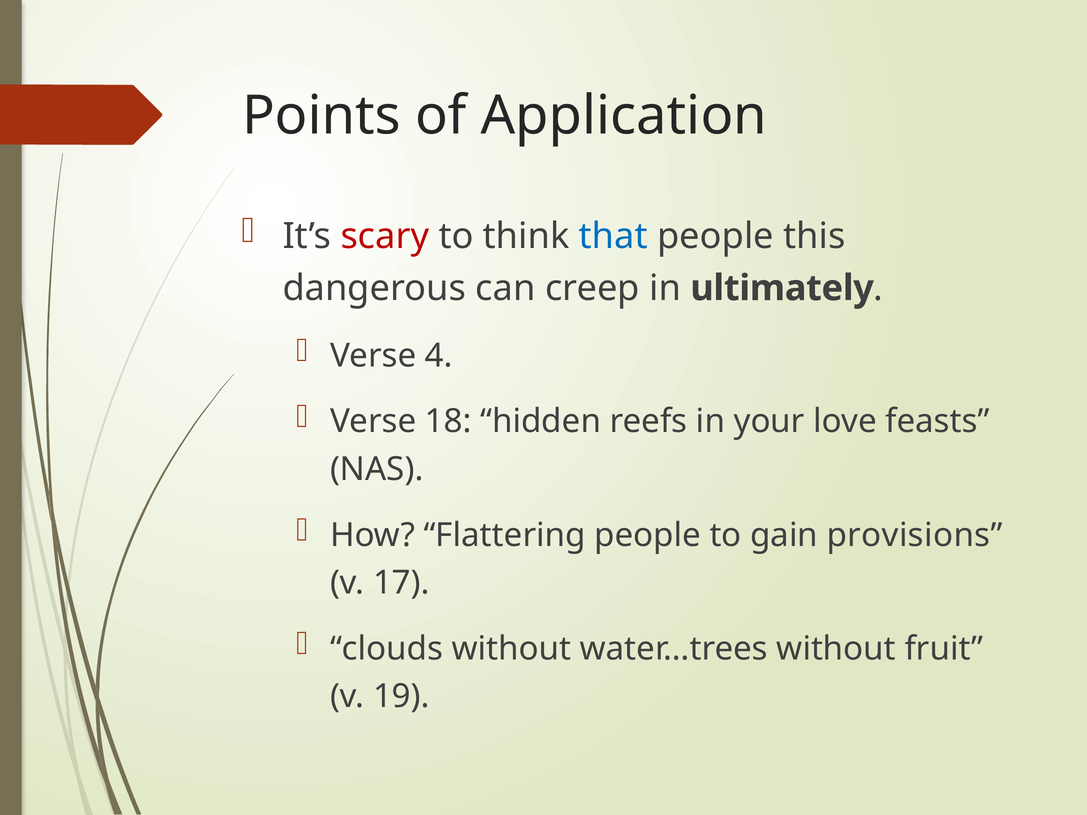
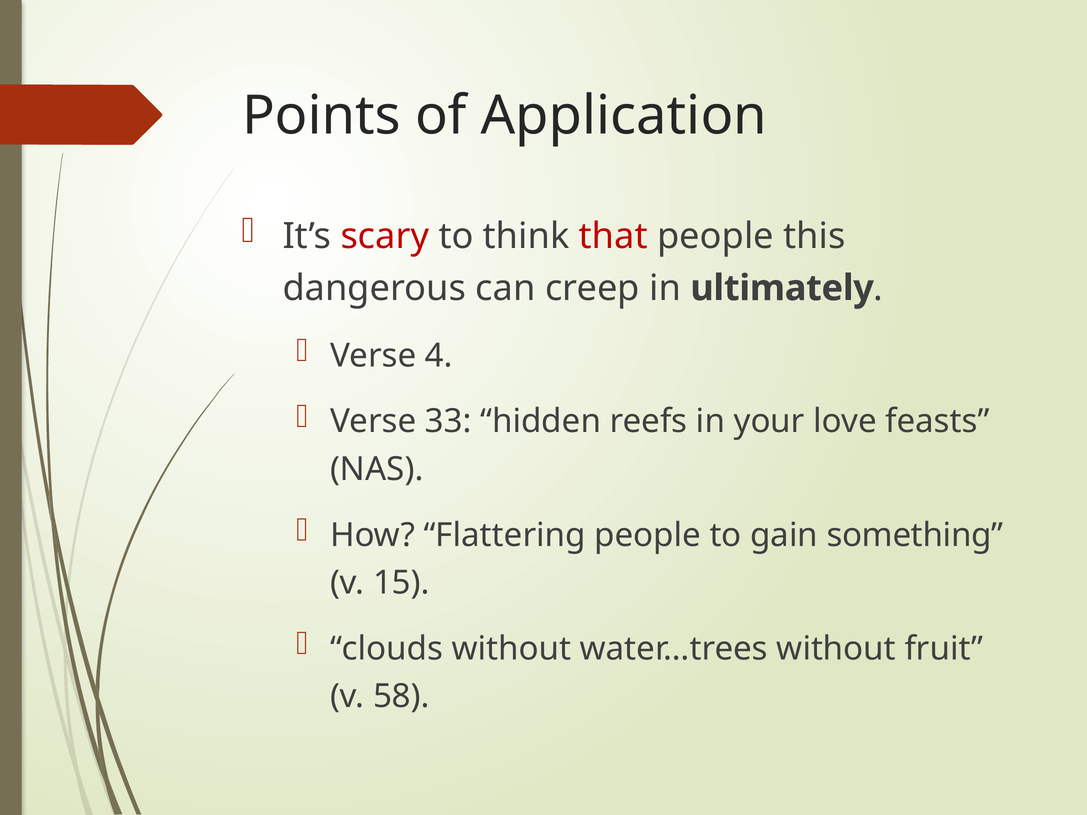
that colour: blue -> red
18: 18 -> 33
provisions: provisions -> something
17: 17 -> 15
19: 19 -> 58
